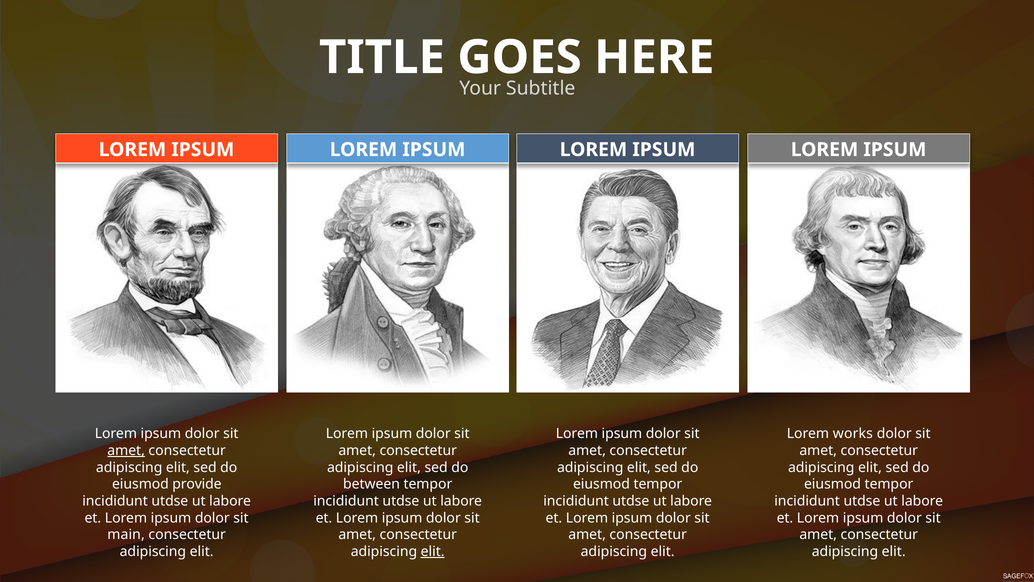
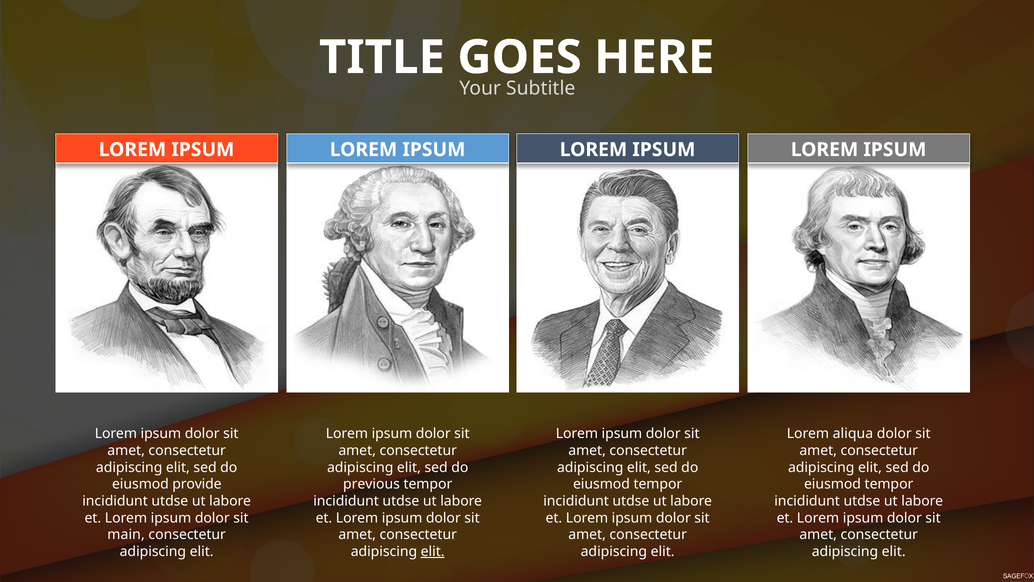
works: works -> aliqua
amet at (126, 450) underline: present -> none
between: between -> previous
